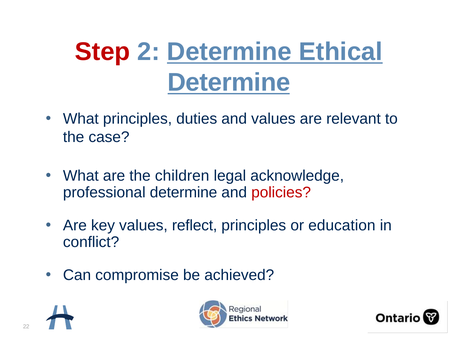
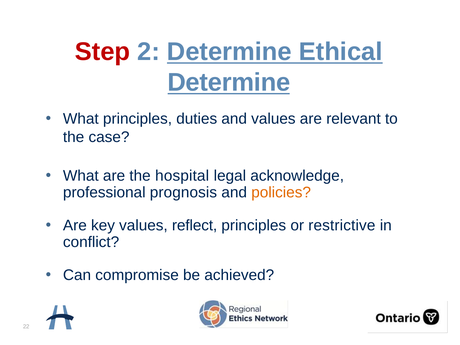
children: children -> hospital
professional determine: determine -> prognosis
policies colour: red -> orange
education: education -> restrictive
